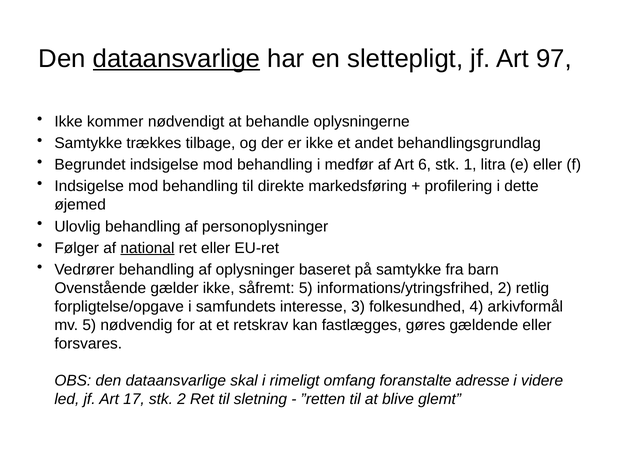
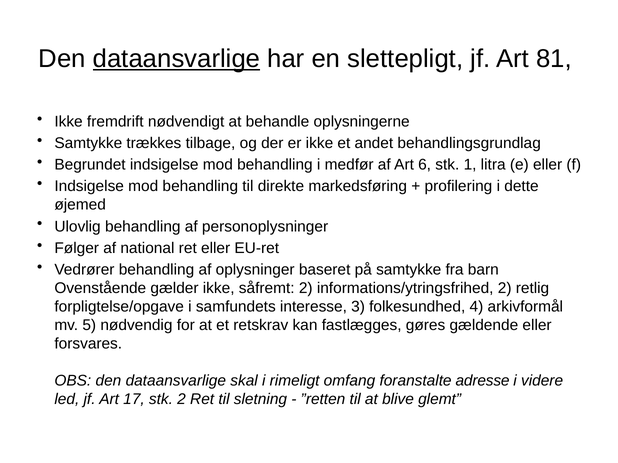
97: 97 -> 81
kommer: kommer -> fremdrift
national underline: present -> none
såfremt 5: 5 -> 2
